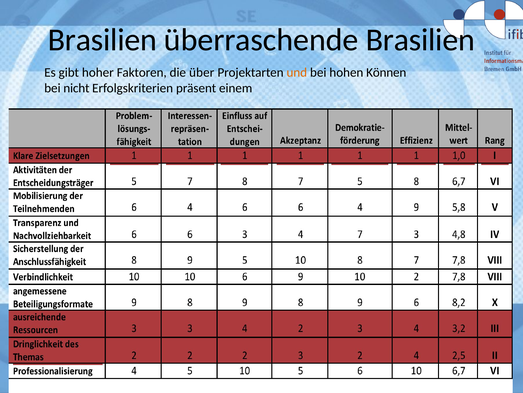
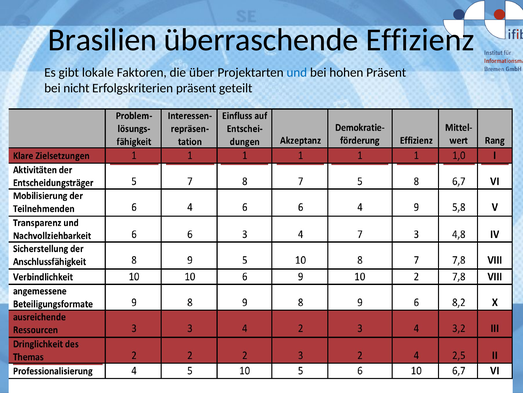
überraschende Brasilien: Brasilien -> Effizienz
hoher: hoher -> lokale
und colour: orange -> blue
hohen Können: Können -> Präsent
einem: einem -> geteilt
